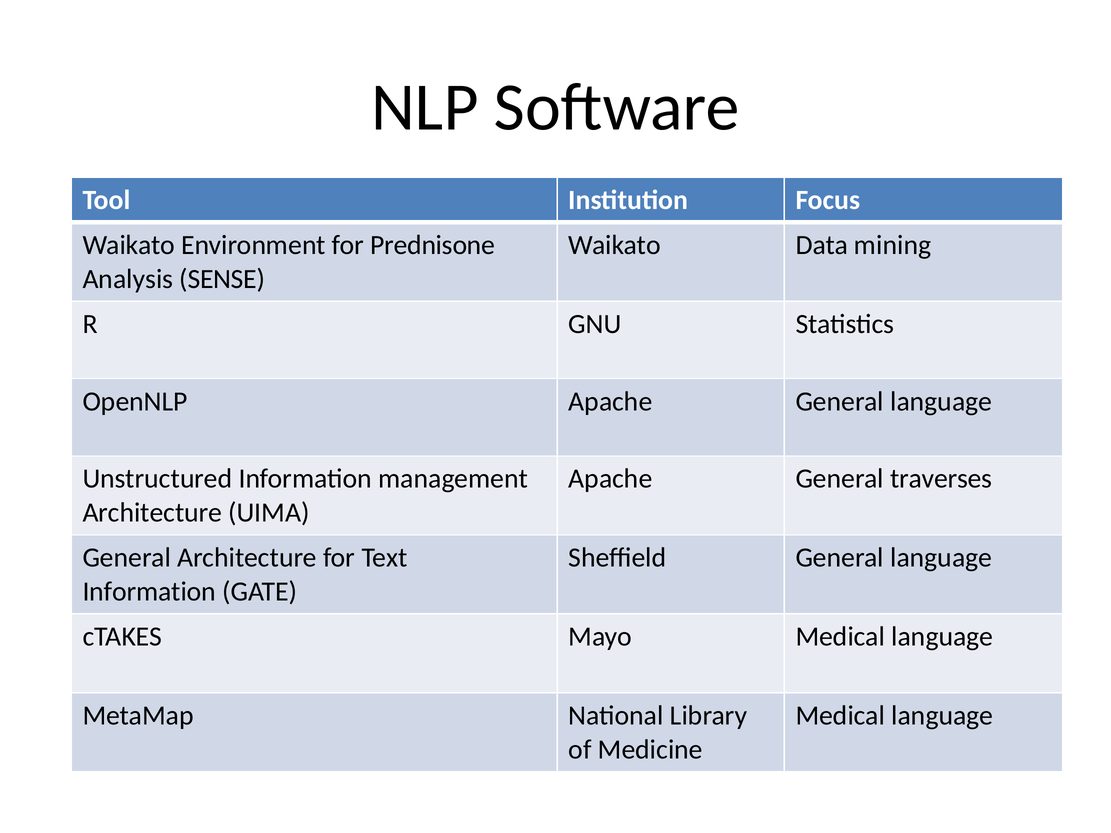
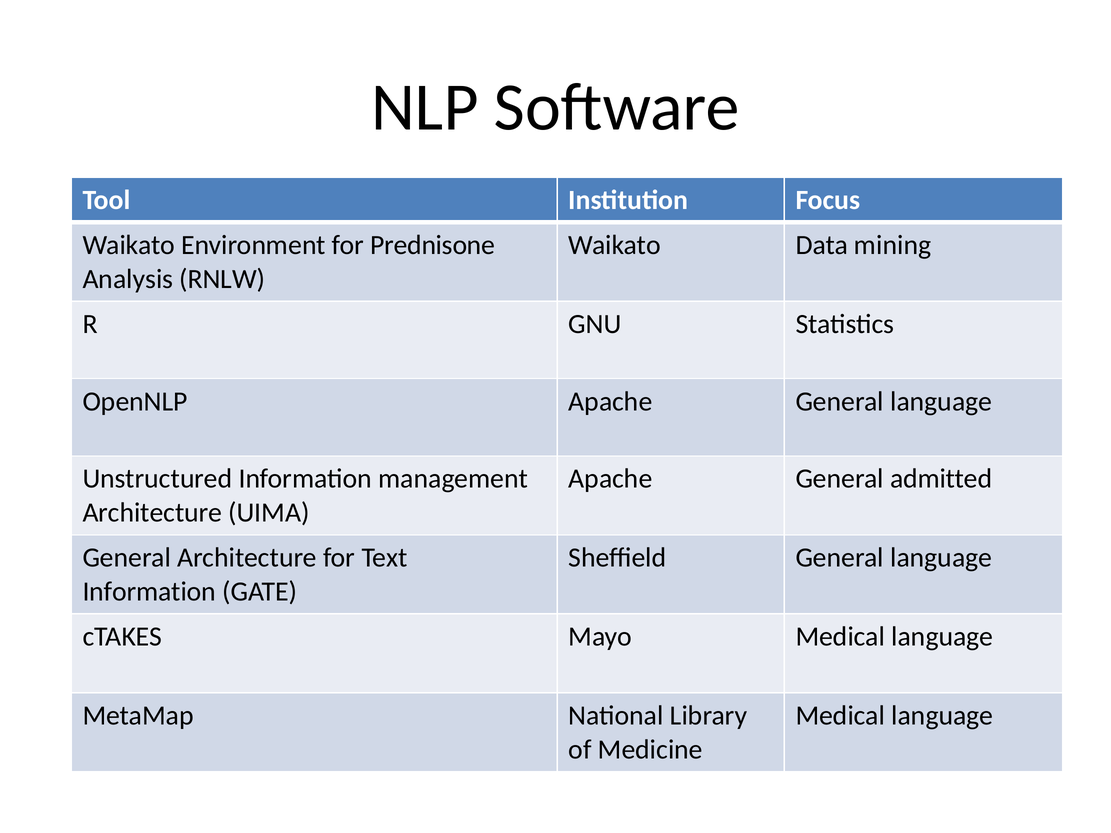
SENSE: SENSE -> RNLW
traverses: traverses -> admitted
